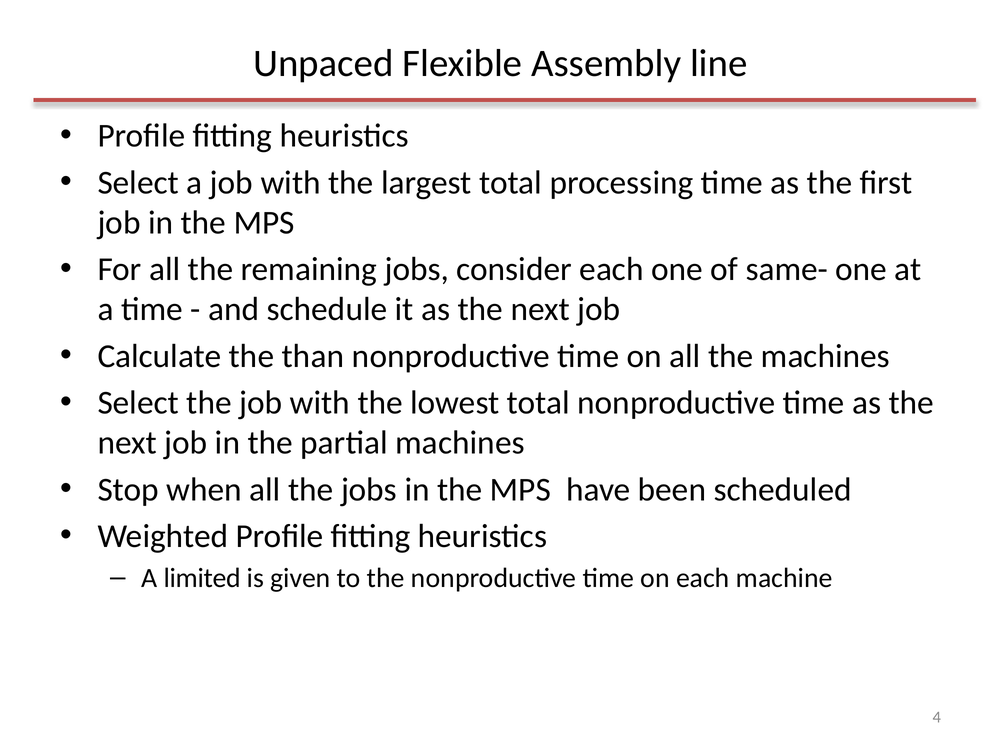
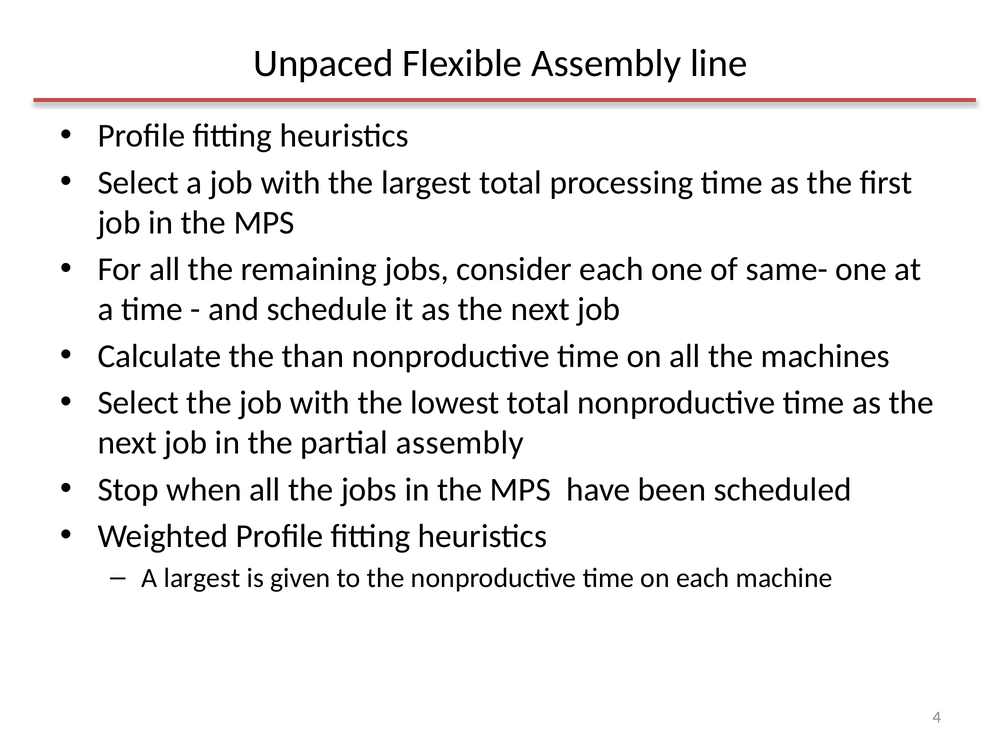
partial machines: machines -> assembly
A limited: limited -> largest
